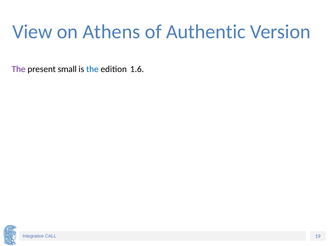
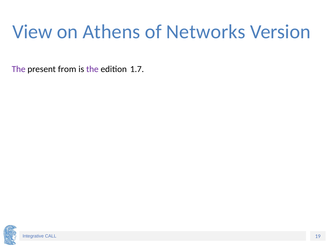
Authentic: Authentic -> Networks
small: small -> from
the at (92, 69) colour: blue -> purple
1.6: 1.6 -> 1.7
